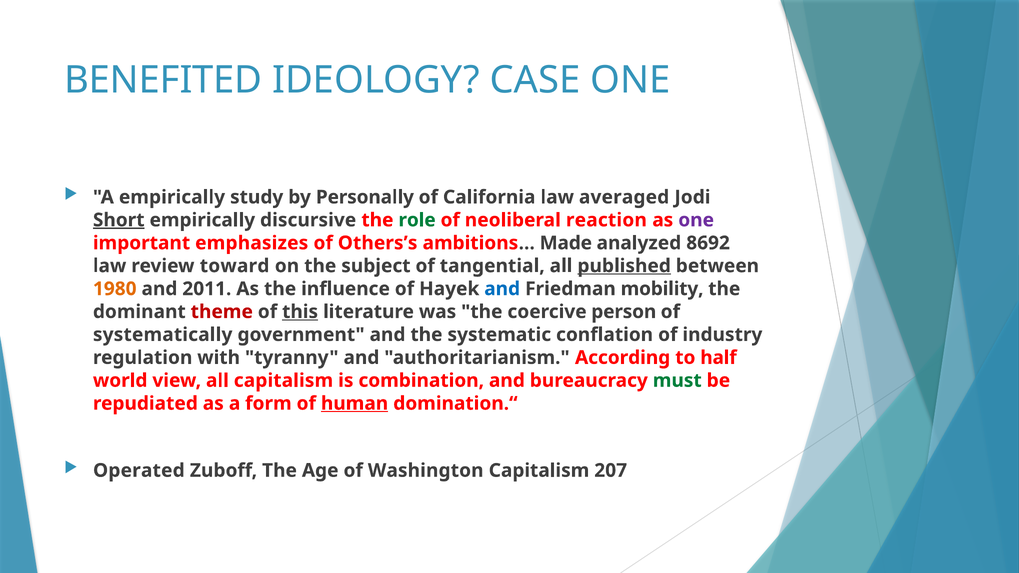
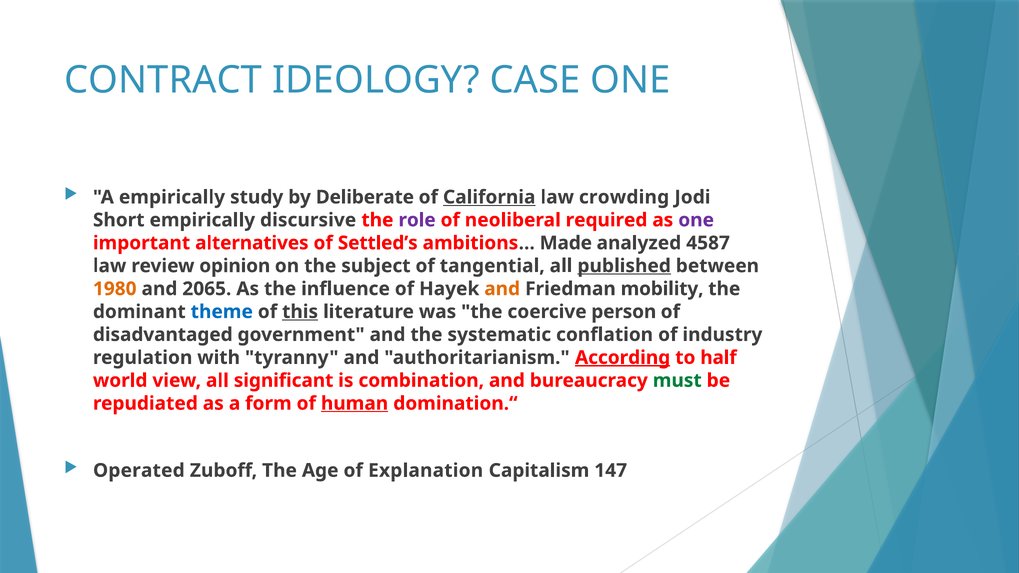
BENEFITED: BENEFITED -> CONTRACT
Personally: Personally -> Deliberate
California underline: none -> present
averaged: averaged -> crowding
Short underline: present -> none
role colour: green -> purple
reaction: reaction -> required
emphasizes: emphasizes -> alternatives
Others’s: Others’s -> Settled’s
8692: 8692 -> 4587
toward: toward -> opinion
2011: 2011 -> 2065
and at (502, 289) colour: blue -> orange
theme colour: red -> blue
systematically: systematically -> disadvantaged
According underline: none -> present
all capitalism: capitalism -> significant
Washington: Washington -> Explanation
207: 207 -> 147
